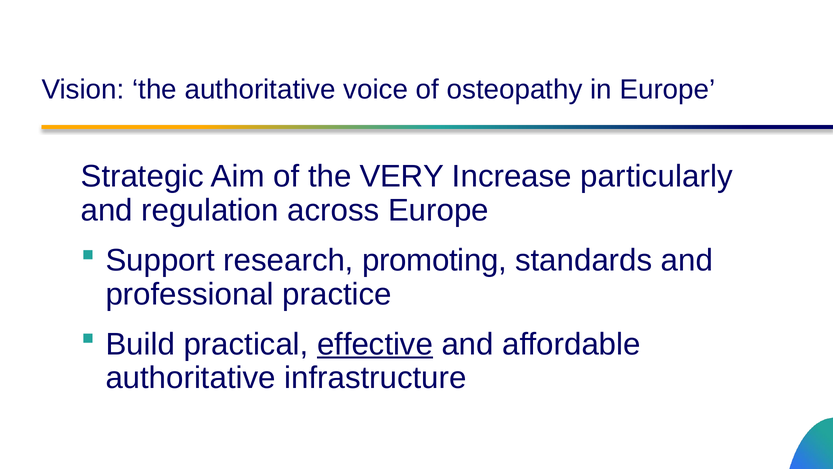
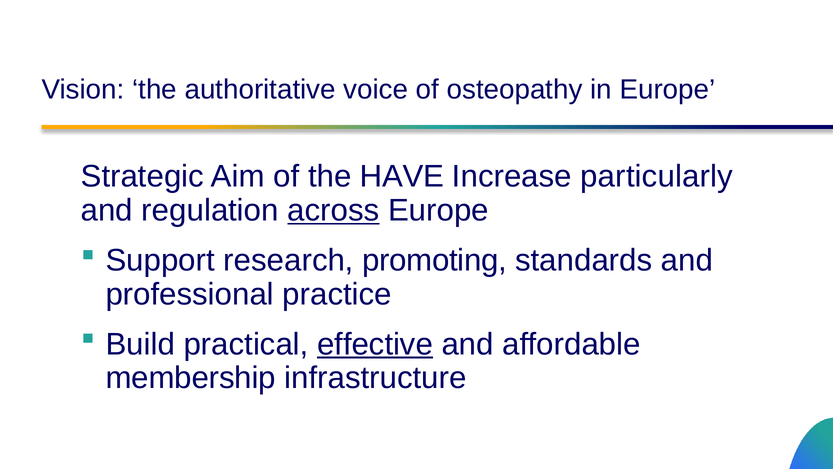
VERY: VERY -> HAVE
across underline: none -> present
authoritative at (191, 378): authoritative -> membership
